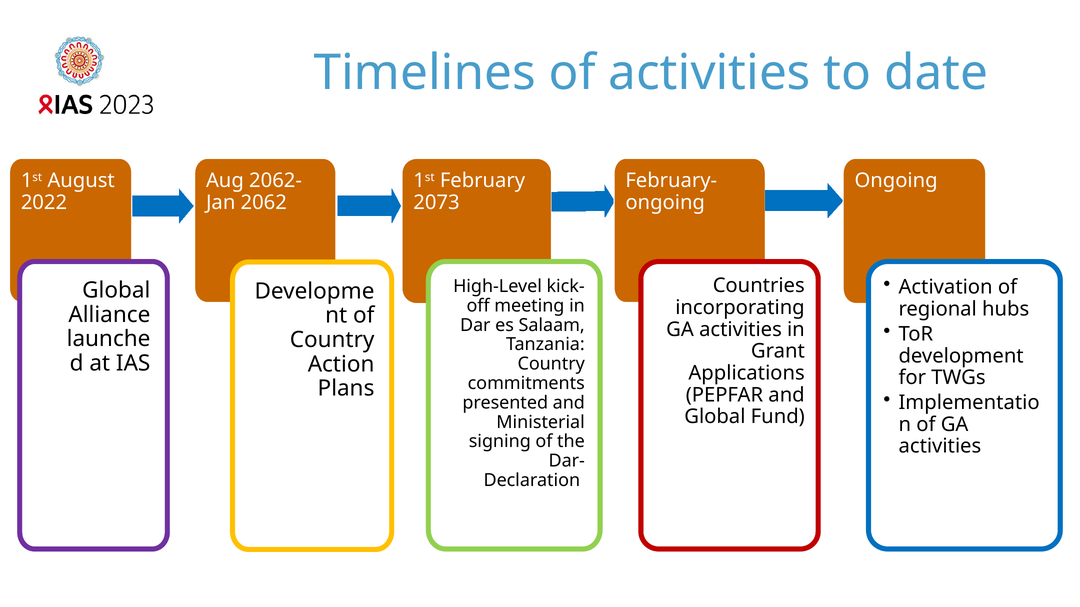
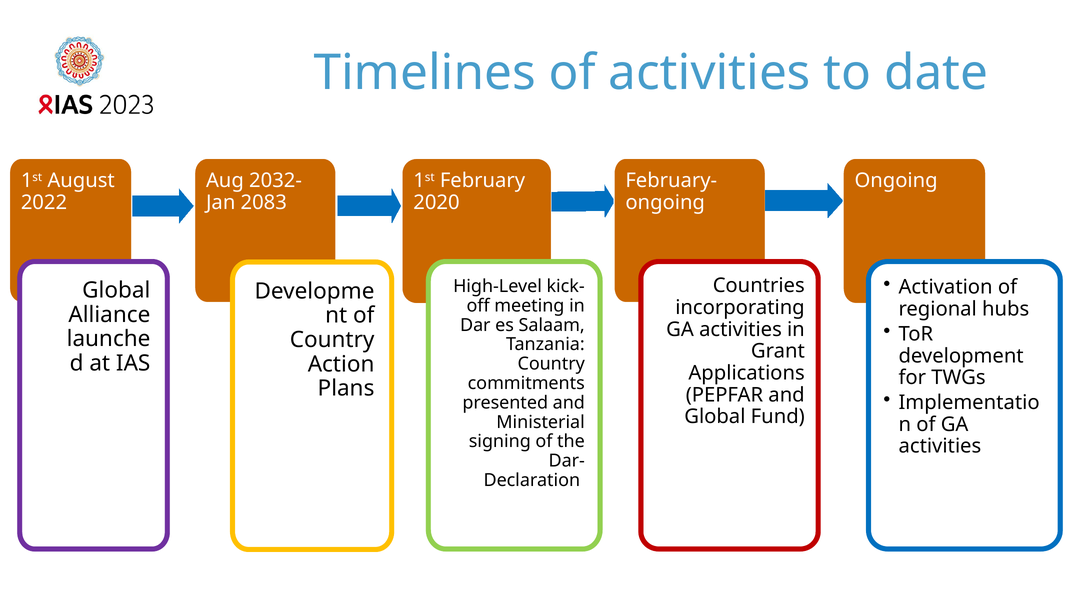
2062-: 2062- -> 2032-
2062: 2062 -> 2083
2073: 2073 -> 2020
